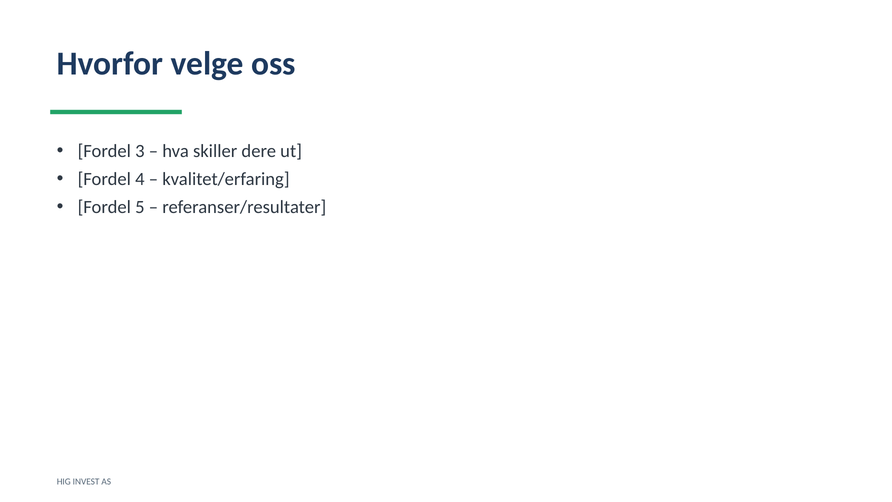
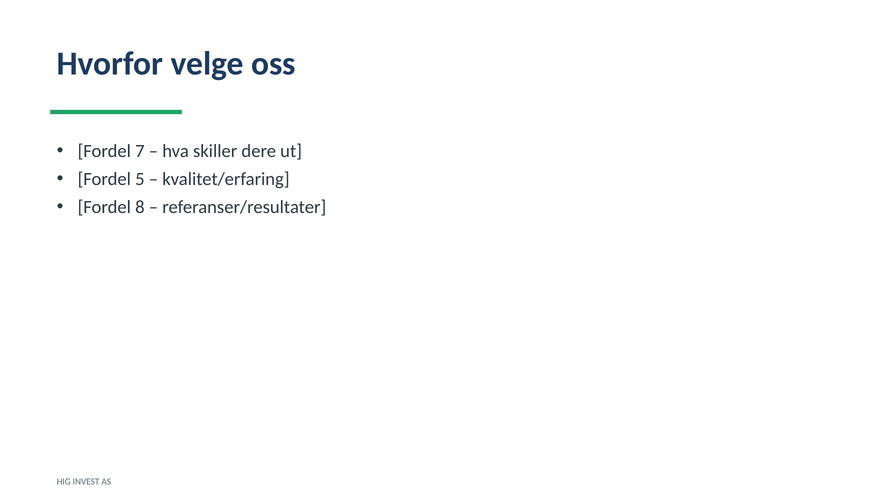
3: 3 -> 7
4: 4 -> 5
5: 5 -> 8
